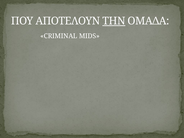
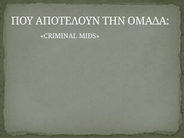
ΤΗΝ underline: present -> none
